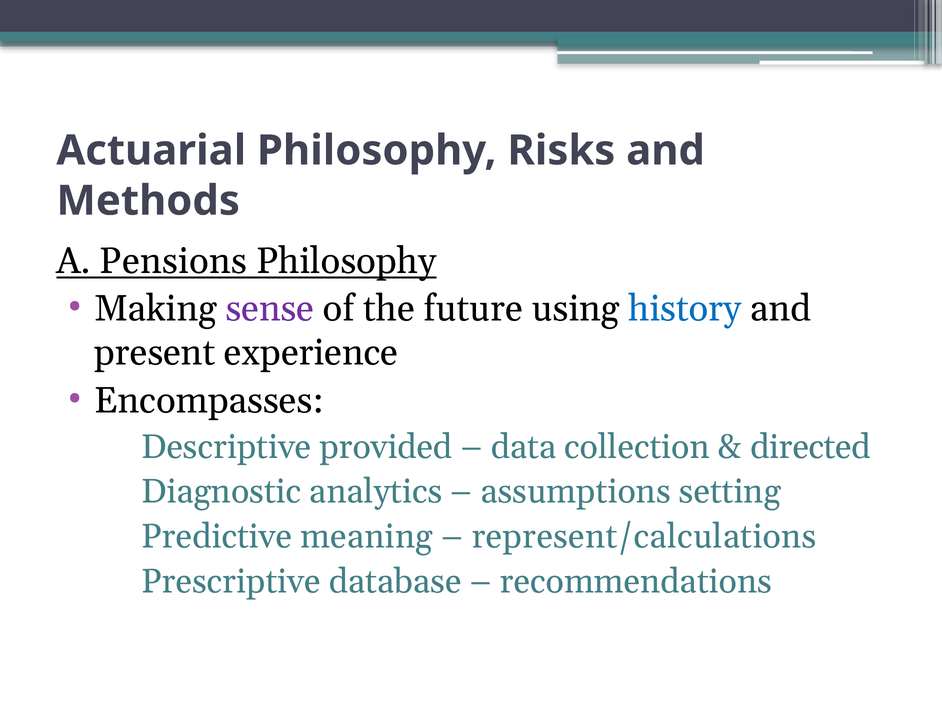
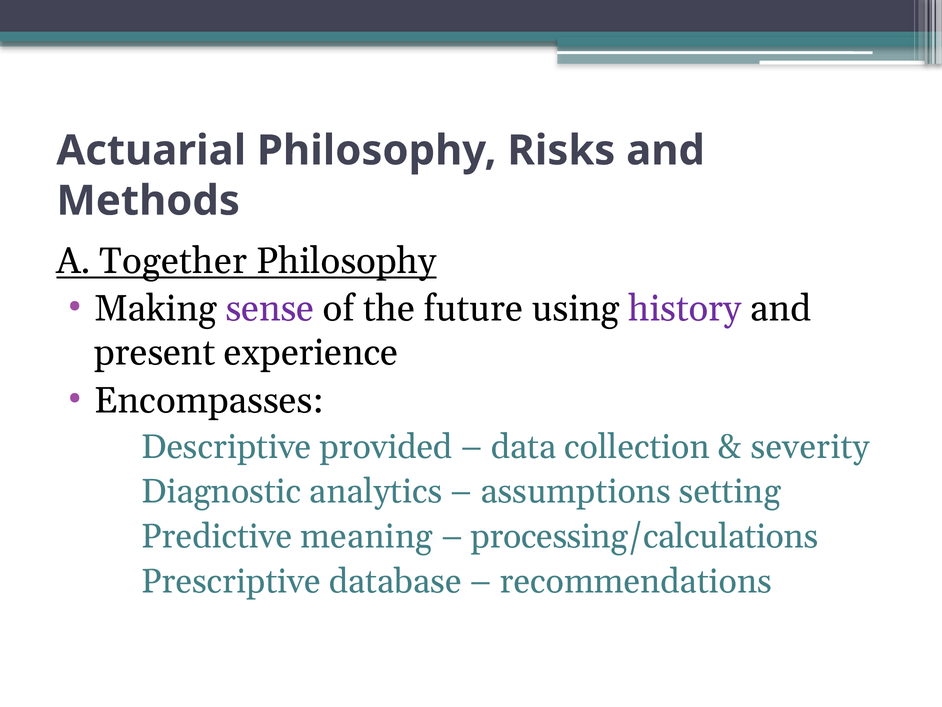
Pensions: Pensions -> Together
history colour: blue -> purple
directed: directed -> severity
represent/calculations: represent/calculations -> processing/calculations
